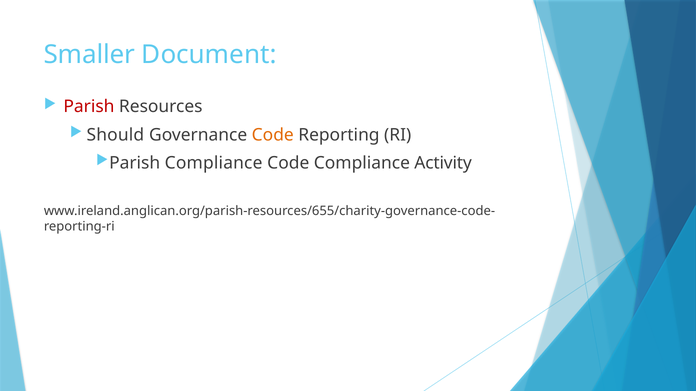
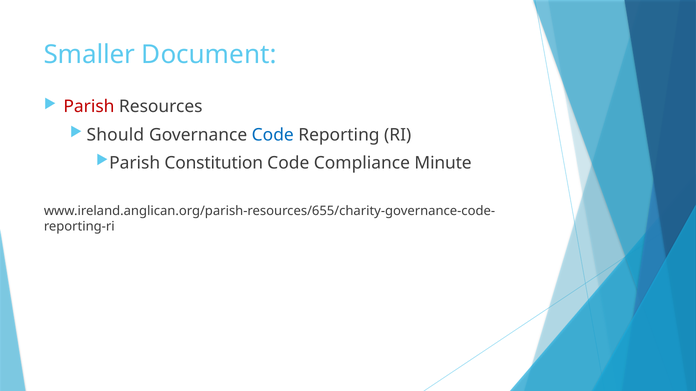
Code at (273, 135) colour: orange -> blue
Parish Compliance: Compliance -> Constitution
Activity: Activity -> Minute
